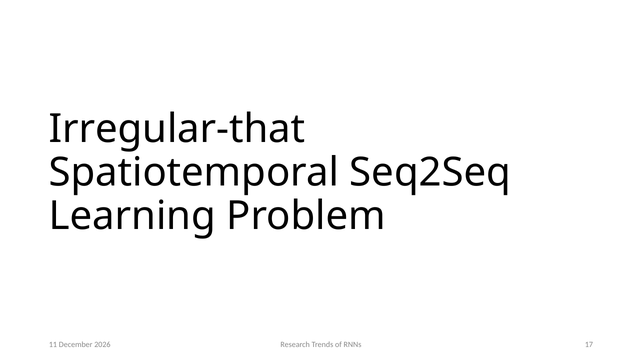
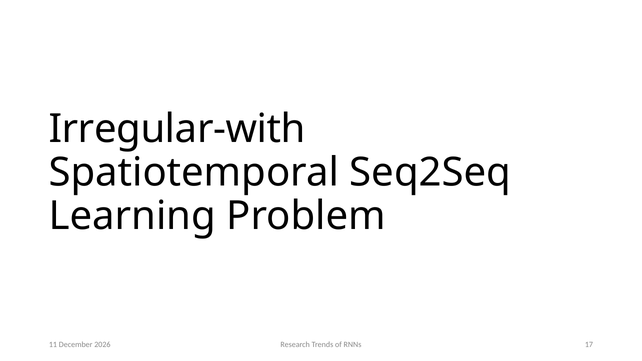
Irregular-that: Irregular-that -> Irregular-with
